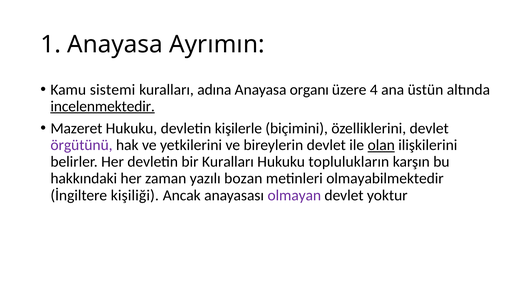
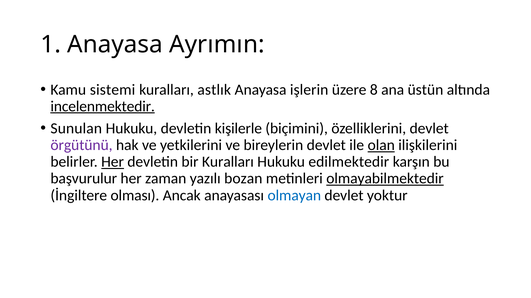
adına: adına -> astlık
organı: organı -> işlerin
4: 4 -> 8
Mazeret: Mazeret -> Sunulan
Her at (113, 162) underline: none -> present
toplulukların: toplulukların -> edilmektedir
hakkındaki: hakkındaki -> başvurulur
olmayabilmektedir underline: none -> present
kişiliği: kişiliği -> olması
olmayan colour: purple -> blue
